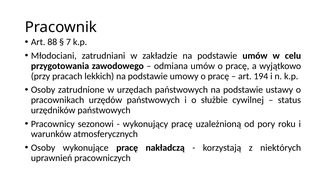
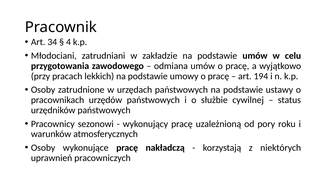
88: 88 -> 34
7: 7 -> 4
